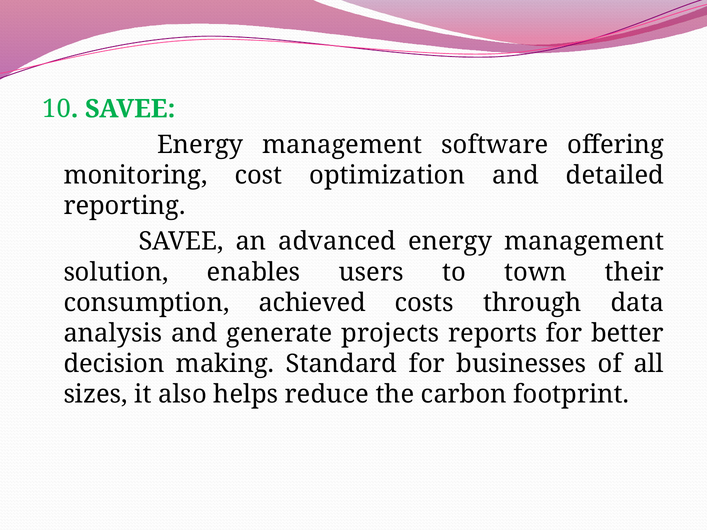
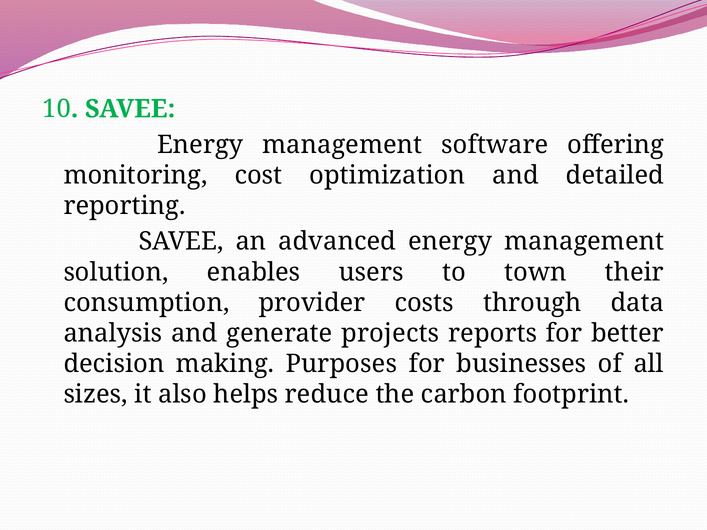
achieved: achieved -> provider
Standard: Standard -> Purposes
